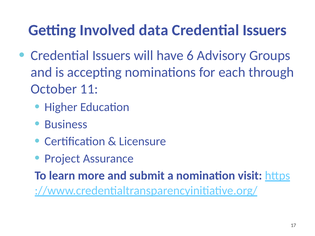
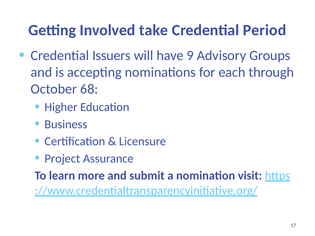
data: data -> take
Issuers at (265, 30): Issuers -> Period
6: 6 -> 9
11: 11 -> 68
